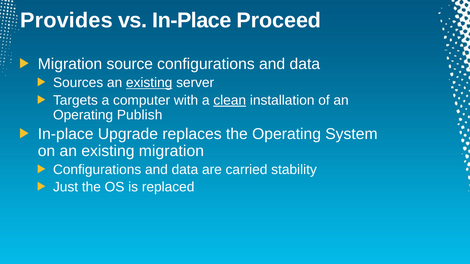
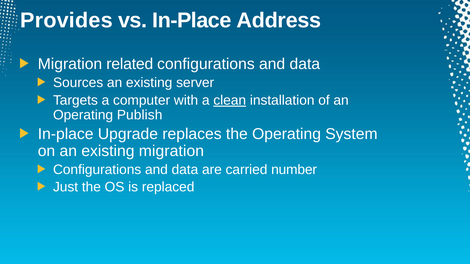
Proceed: Proceed -> Address
source: source -> related
existing at (149, 83) underline: present -> none
stability: stability -> number
